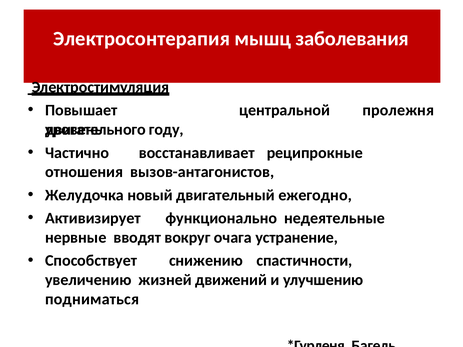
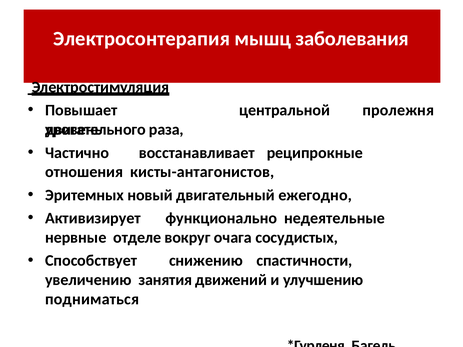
году: году -> раза
вызов-антагонистов: вызов-антагонистов -> кисты-антагонистов
Желудочка: Желудочка -> Эритемных
вводят: вводят -> отделе
устранение: устранение -> сосудистых
жизней: жизней -> занятия
